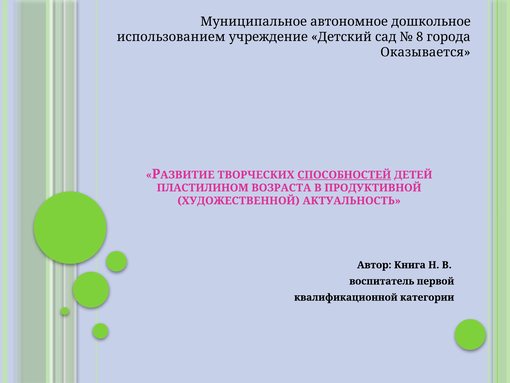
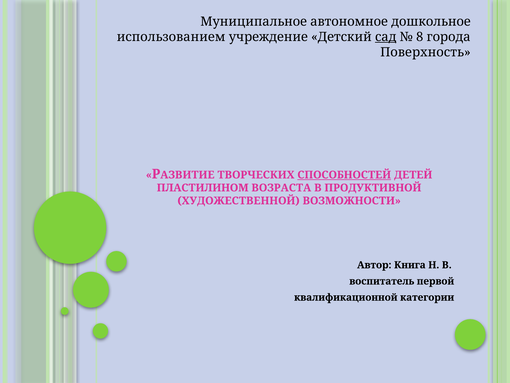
сад underline: none -> present
Оказывается: Оказывается -> Поверхность
АКТУАЛЬНОСТЬ: АКТУАЛЬНОСТЬ -> ВОЗМОЖНОСТИ
